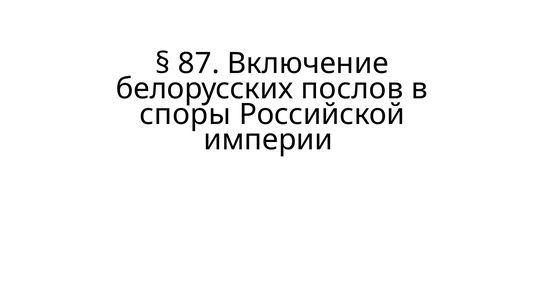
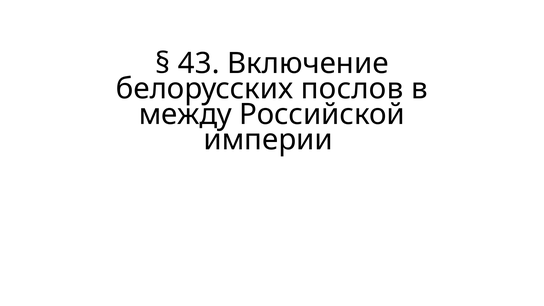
87: 87 -> 43
споры: споры -> между
